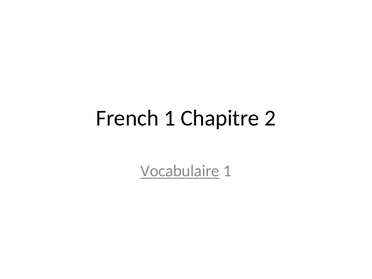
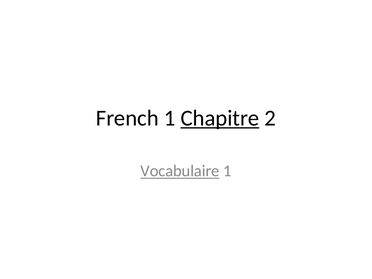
Chapitre underline: none -> present
